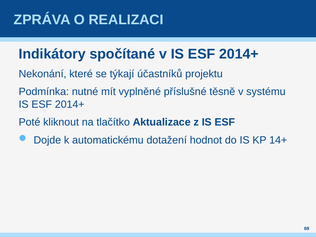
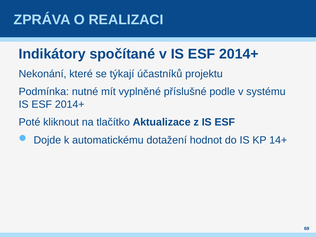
těsně: těsně -> podle
